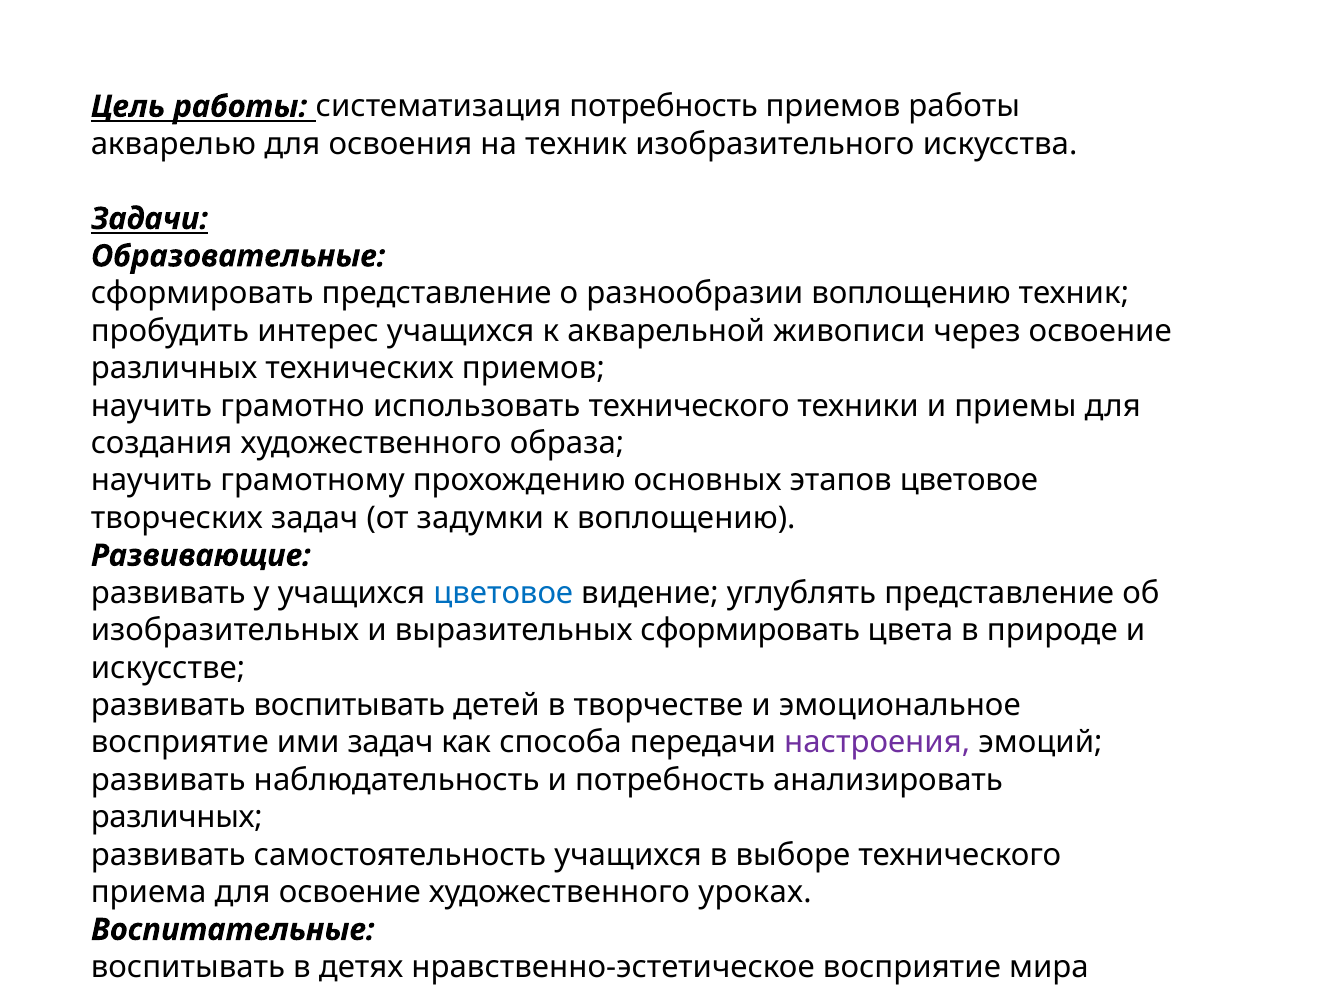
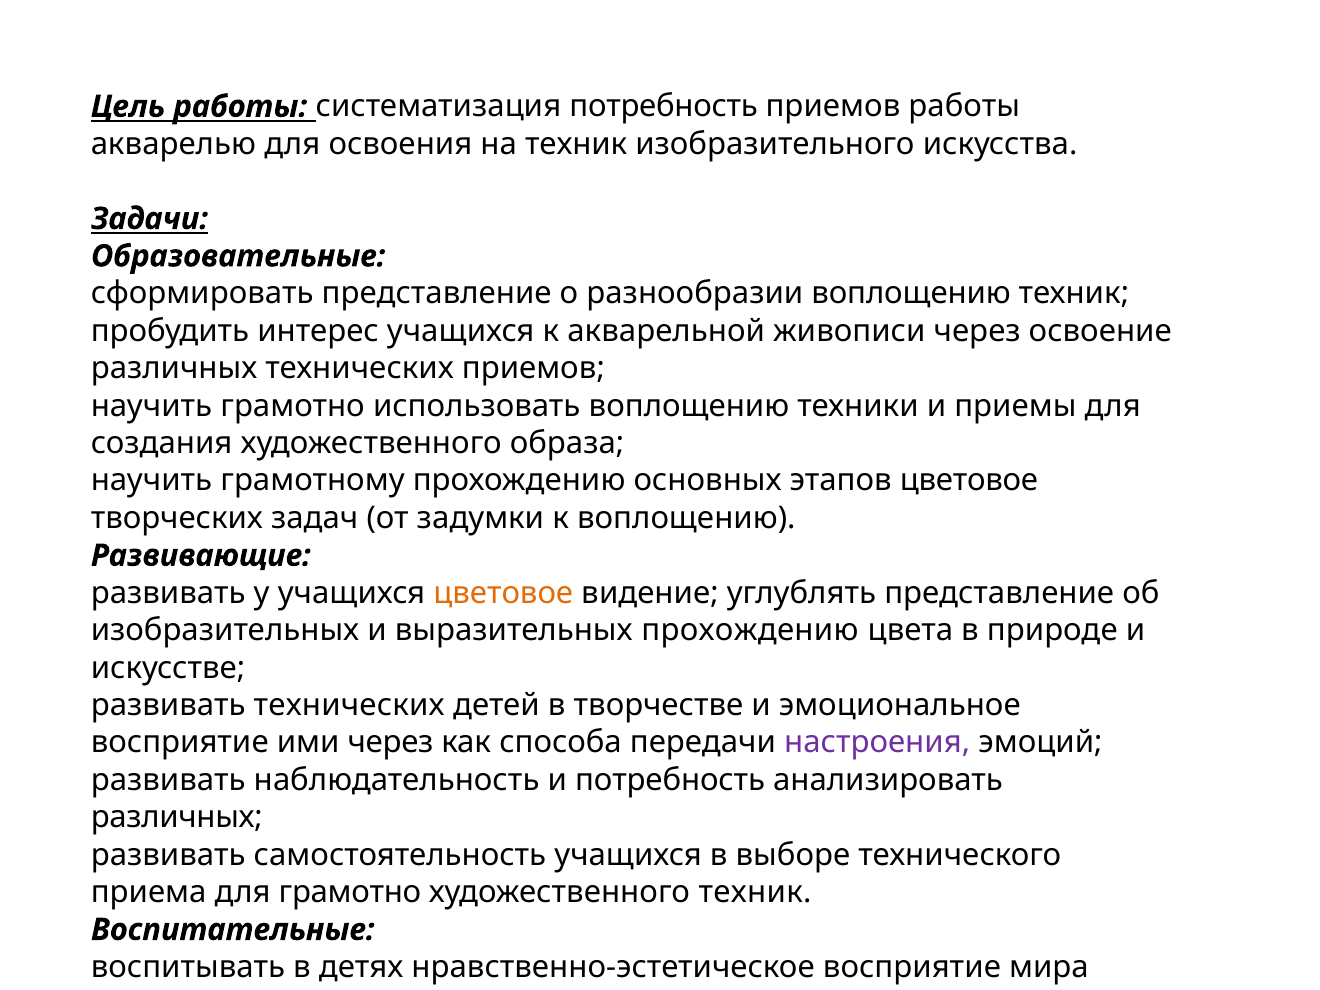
использовать технического: технического -> воплощению
цветовое at (503, 593) colour: blue -> orange
выразительных сформировать: сформировать -> прохождению
развивать воспитывать: воспитывать -> технических
ими задач: задач -> через
для освоение: освоение -> грамотно
художественного уроках: уроках -> техник
